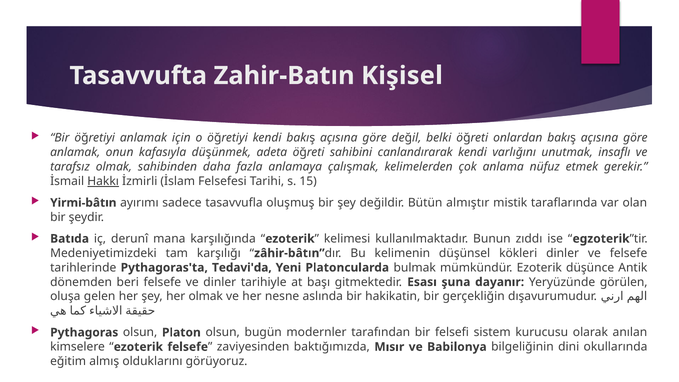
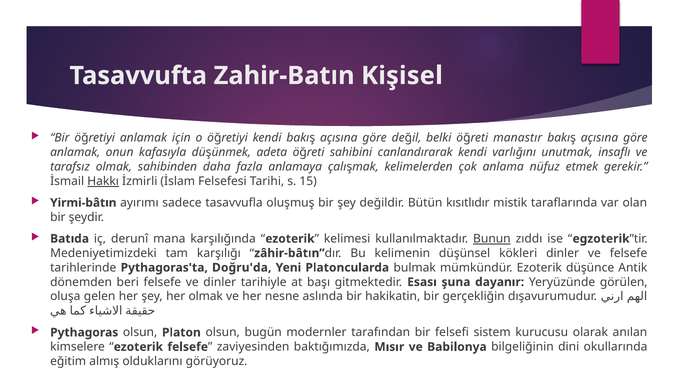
onlardan: onlardan -> manastır
almıştır: almıştır -> kısıtlıdır
Bunun underline: none -> present
Tedavi'da: Tedavi'da -> Doğru'da
